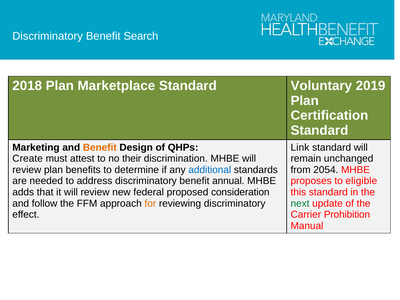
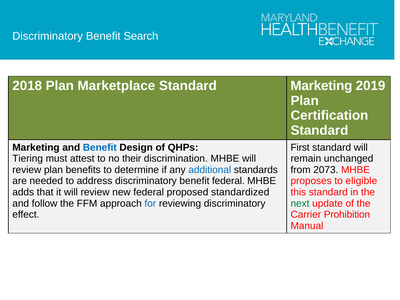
Voluntary at (321, 86): Voluntary -> Marketing
Benefit at (100, 147) colour: orange -> blue
Link: Link -> First
Create: Create -> Tiering
2054: 2054 -> 2073
benefit annual: annual -> federal
consideration: consideration -> standardized
for colour: orange -> blue
